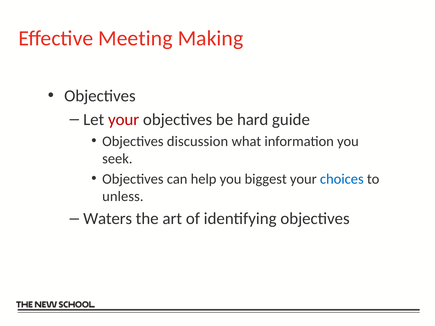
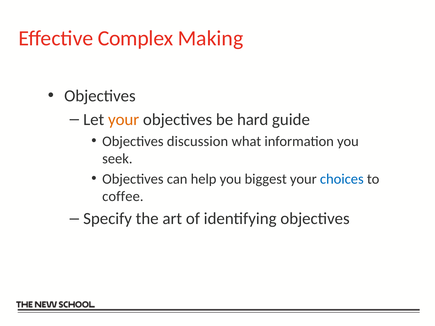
Meeting: Meeting -> Complex
your at (124, 120) colour: red -> orange
unless: unless -> coffee
Waters: Waters -> Specify
